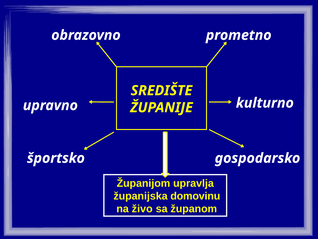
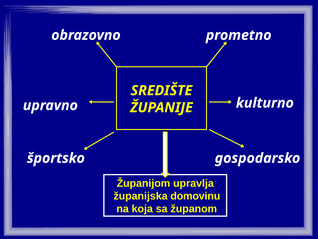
živo: živo -> koja
